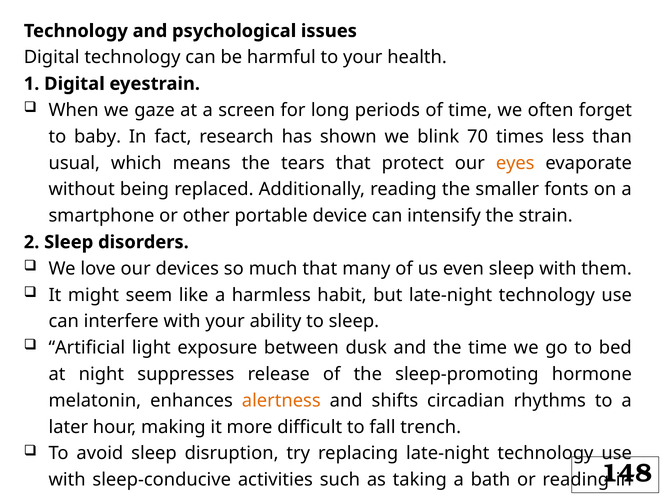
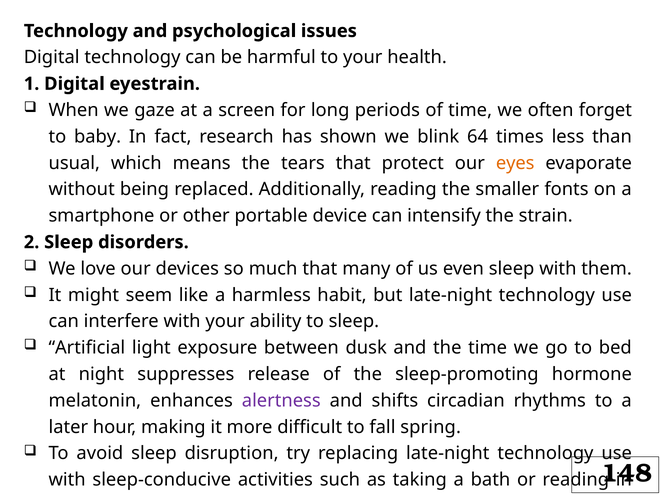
70: 70 -> 64
alertness colour: orange -> purple
trench: trench -> spring
